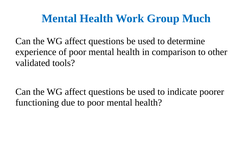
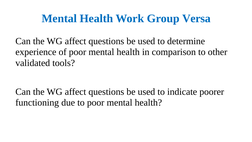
Much: Much -> Versa
